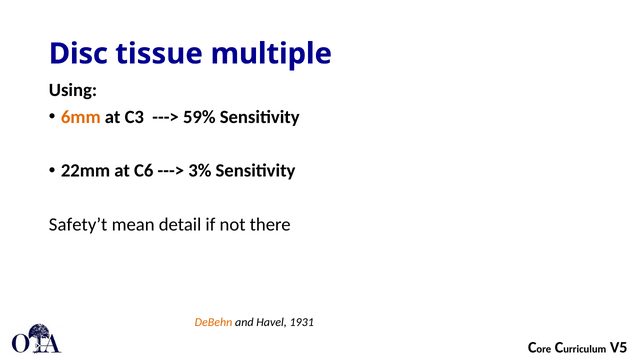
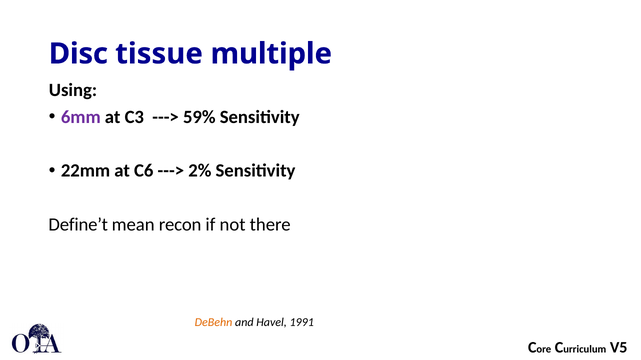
6mm colour: orange -> purple
3%: 3% -> 2%
Safety’t: Safety’t -> Define’t
detail: detail -> recon
1931: 1931 -> 1991
